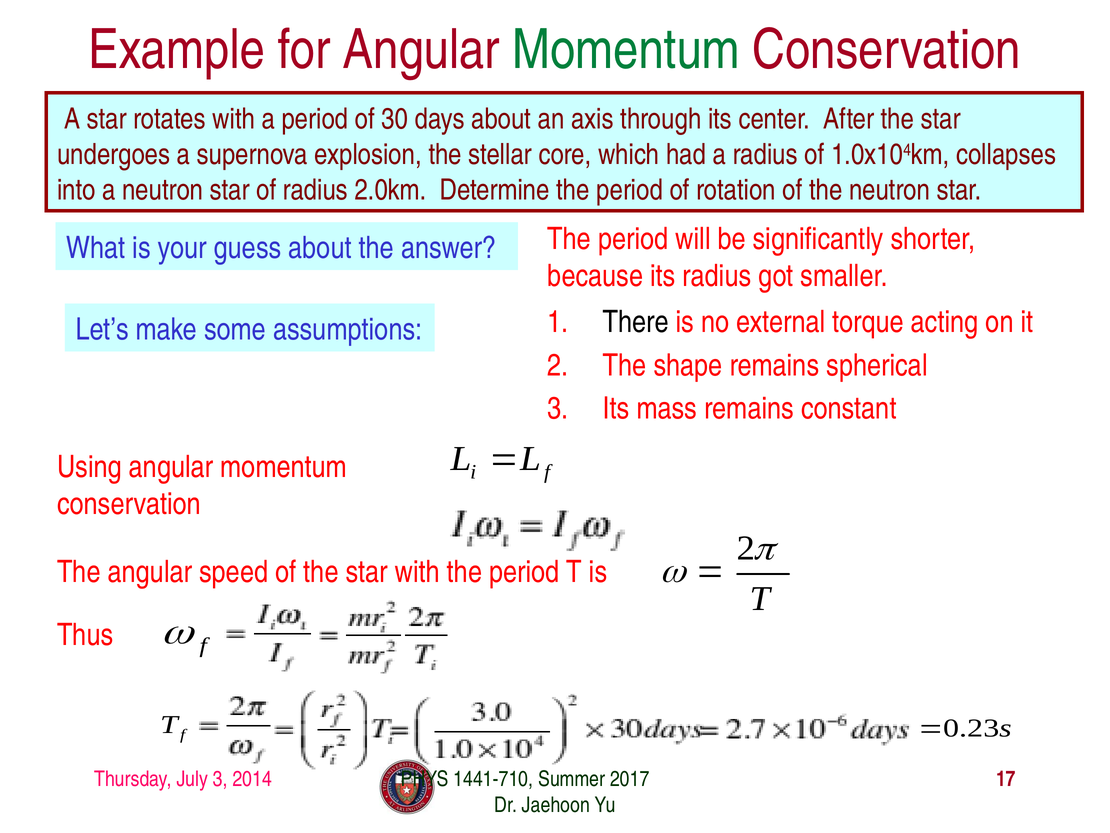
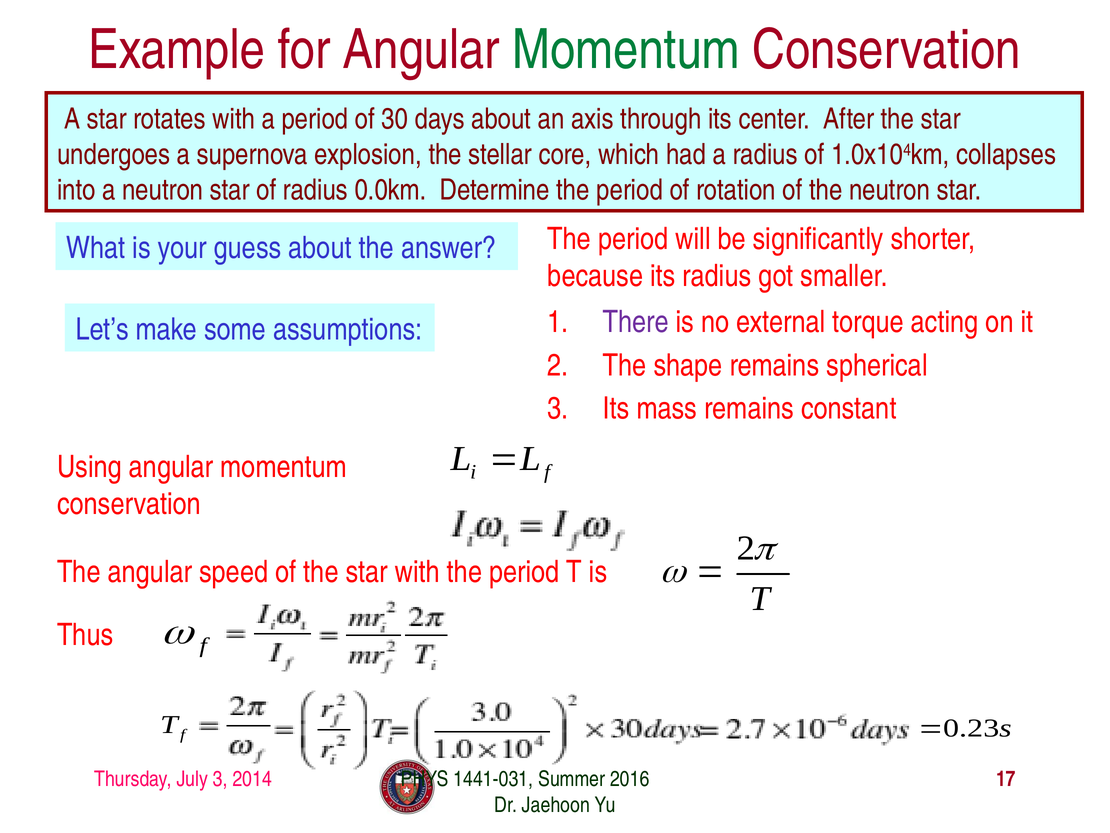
2.0km: 2.0km -> 0.0km
There colour: black -> purple
1441-710: 1441-710 -> 1441-031
2017: 2017 -> 2016
